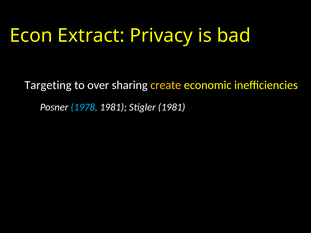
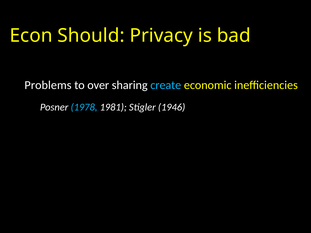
Extract: Extract -> Should
Targeting: Targeting -> Problems
create colour: yellow -> light blue
Stigler 1981: 1981 -> 1946
